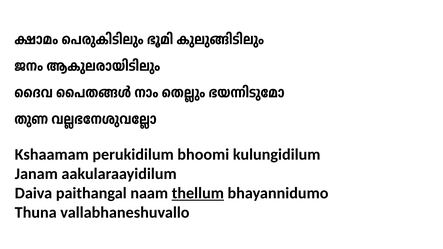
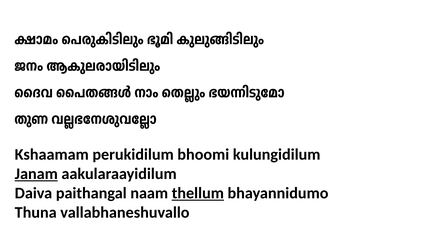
Janam underline: none -> present
